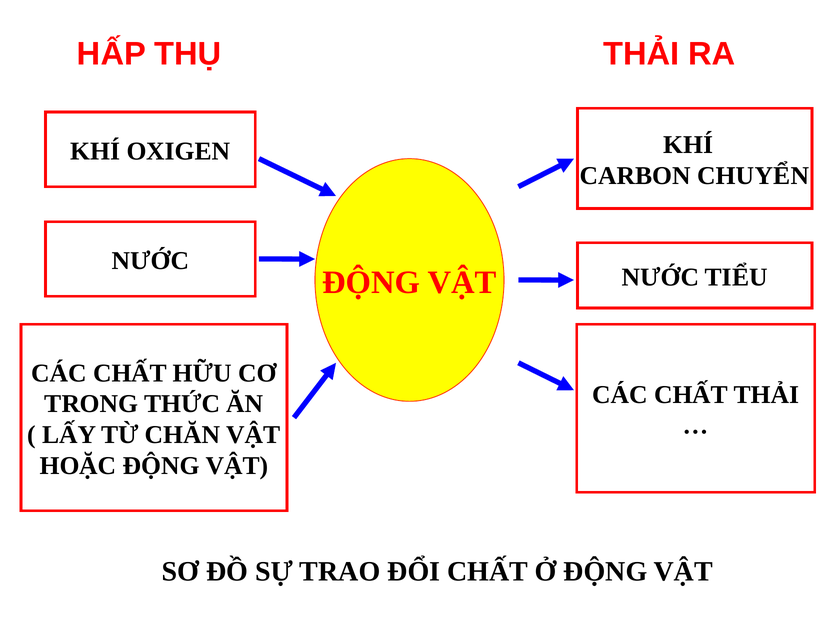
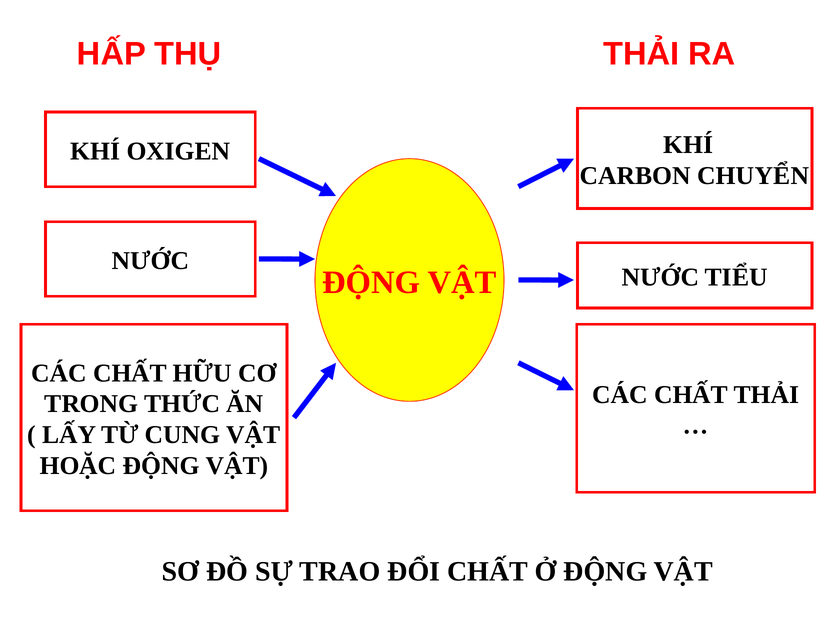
CHĂN: CHĂN -> CUNG
